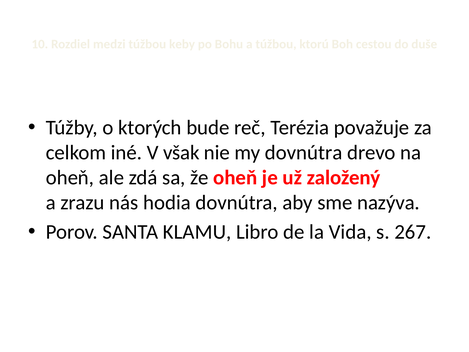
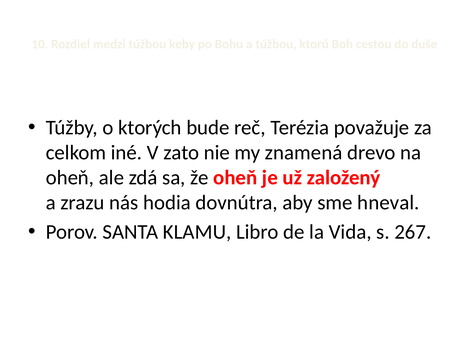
však: však -> zato
my dovnútra: dovnútra -> znamená
nazýva: nazýva -> hneval
